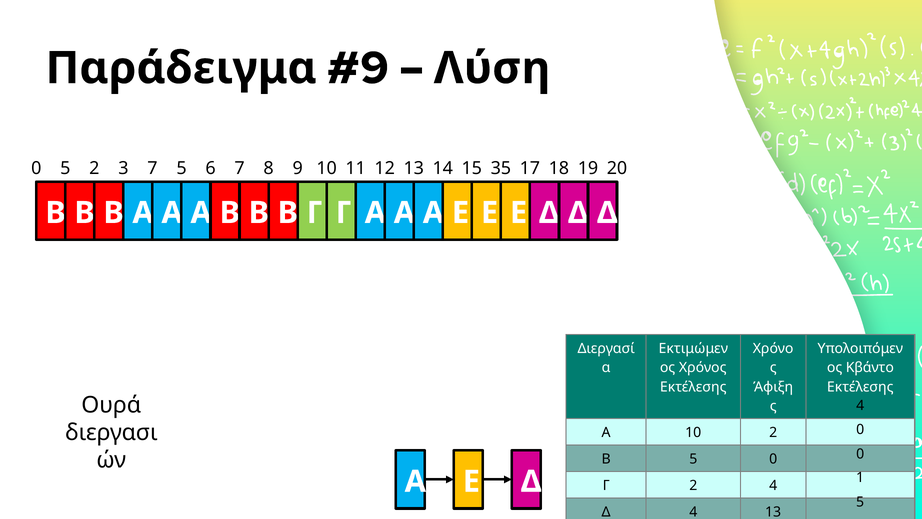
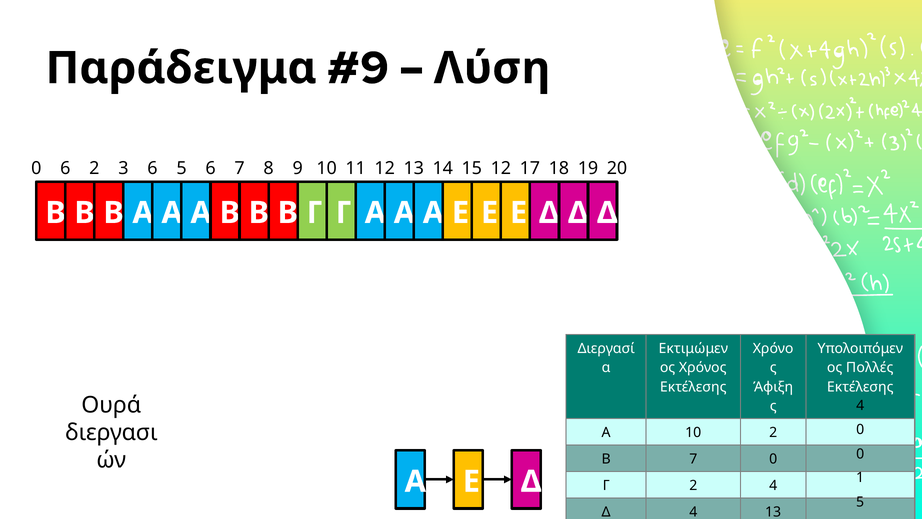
5 at (65, 168): 5 -> 6
3 7: 7 -> 6
15 35: 35 -> 12
Κβάντο: Κβάντο -> Πολλές
Β 5: 5 -> 7
